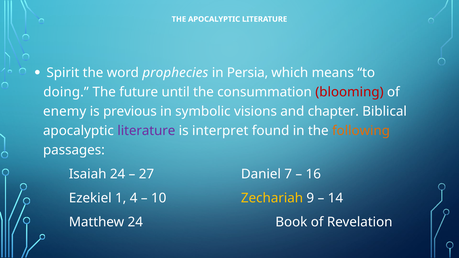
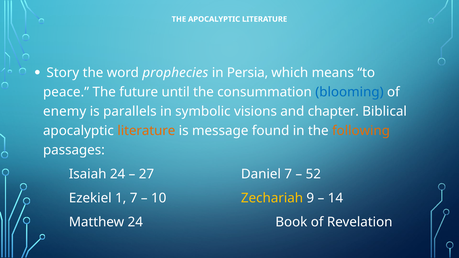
Spirit: Spirit -> Story
doing: doing -> peace
blooming colour: red -> blue
previous: previous -> parallels
literature at (146, 131) colour: purple -> orange
interpret: interpret -> message
16: 16 -> 52
1 4: 4 -> 7
